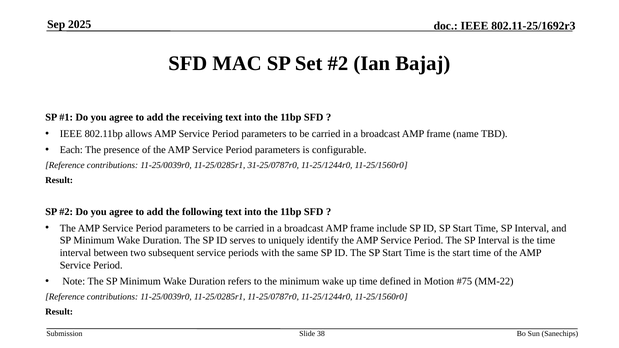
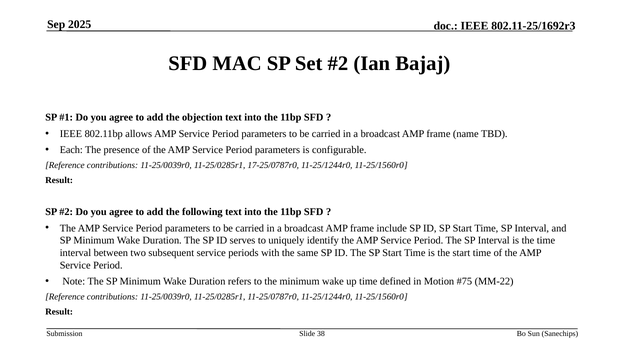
receiving: receiving -> objection
31-25/0787r0: 31-25/0787r0 -> 17-25/0787r0
